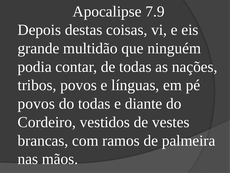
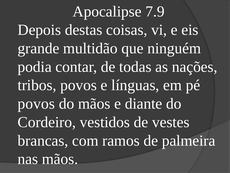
do todas: todas -> mãos
